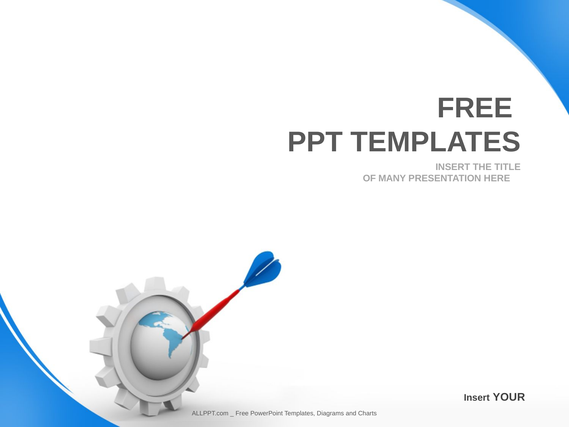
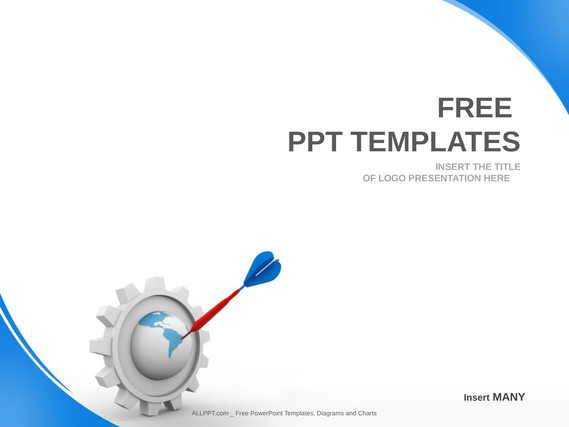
MANY: MANY -> LOGO
YOUR: YOUR -> MANY
